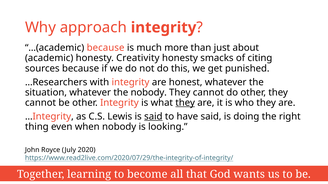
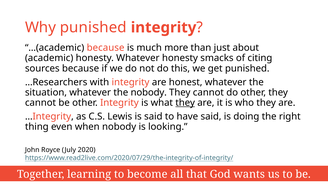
Why approach: approach -> punished
honesty Creativity: Creativity -> Whatever
said at (153, 117) underline: present -> none
